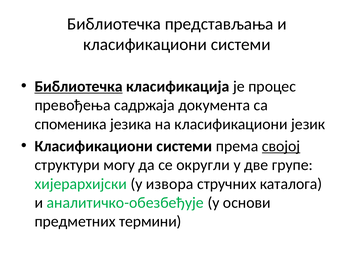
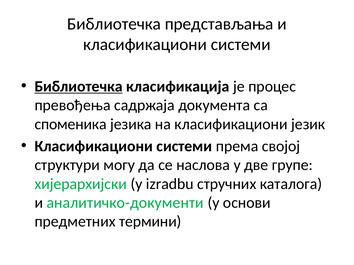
својој underline: present -> none
округли: округли -> наслова
извора: извора -> izradbu
аналитичко-обезбеђује: аналитичко-обезбеђује -> аналитичко-документи
